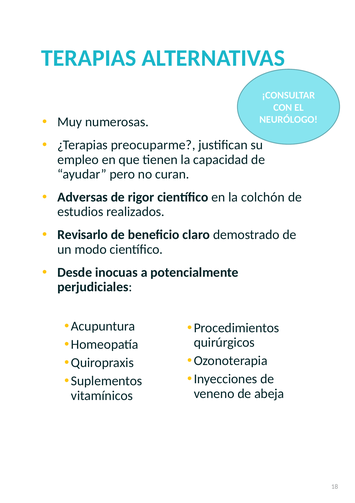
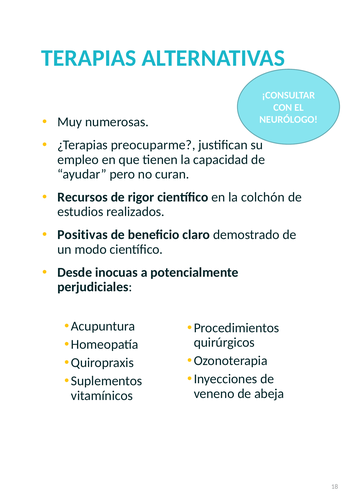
Adversas: Adversas -> Recursos
Revisarlo: Revisarlo -> Positivas
